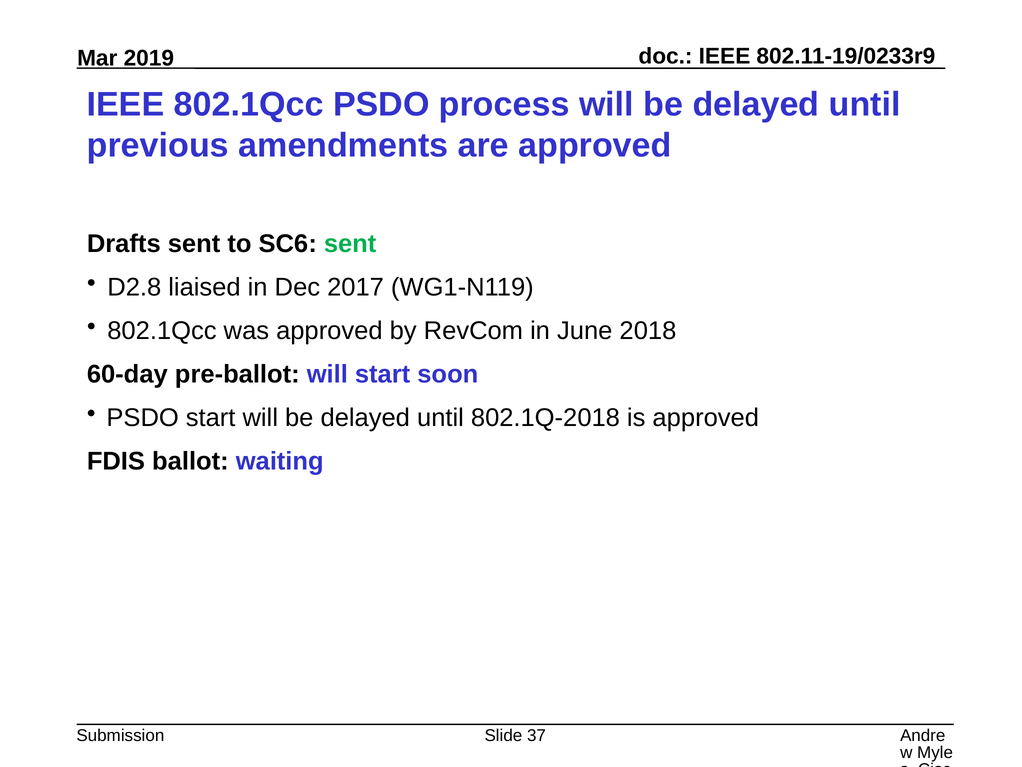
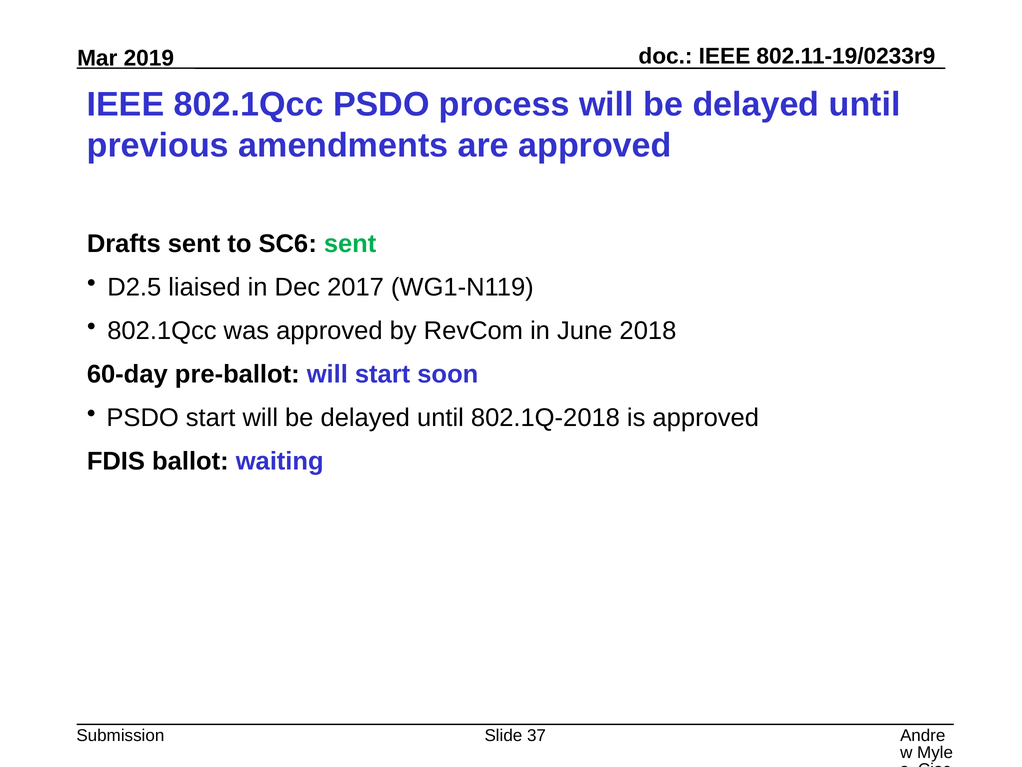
D2.8: D2.8 -> D2.5
